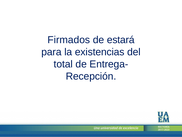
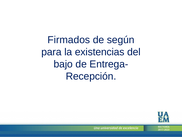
estará: estará -> según
total: total -> bajo
